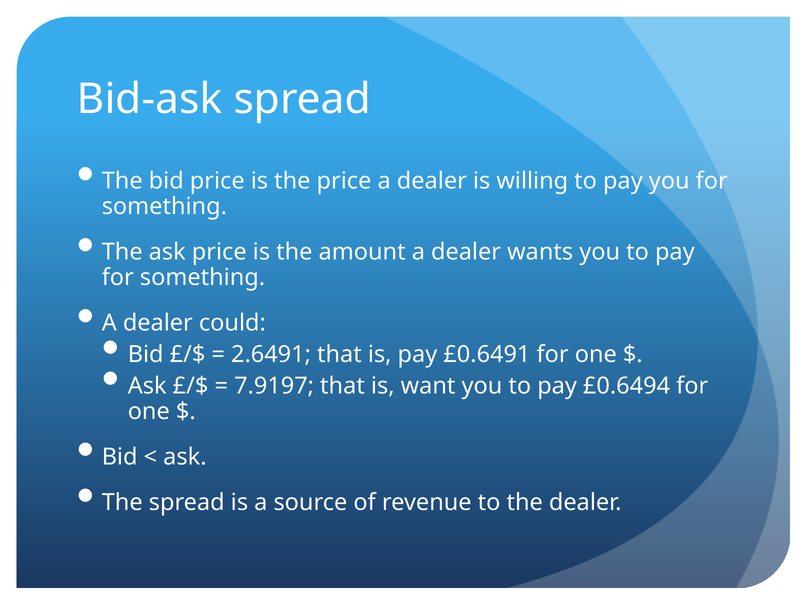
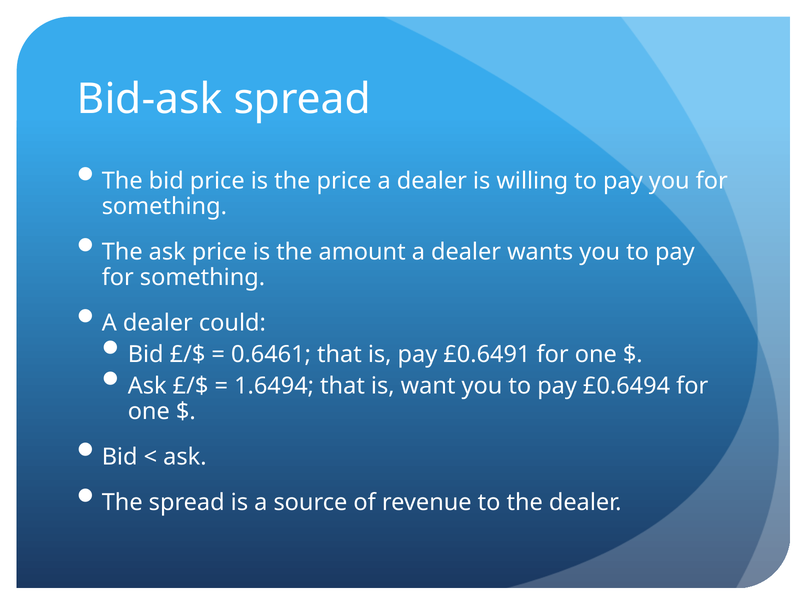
2.6491: 2.6491 -> 0.6461
7.9197: 7.9197 -> 1.6494
